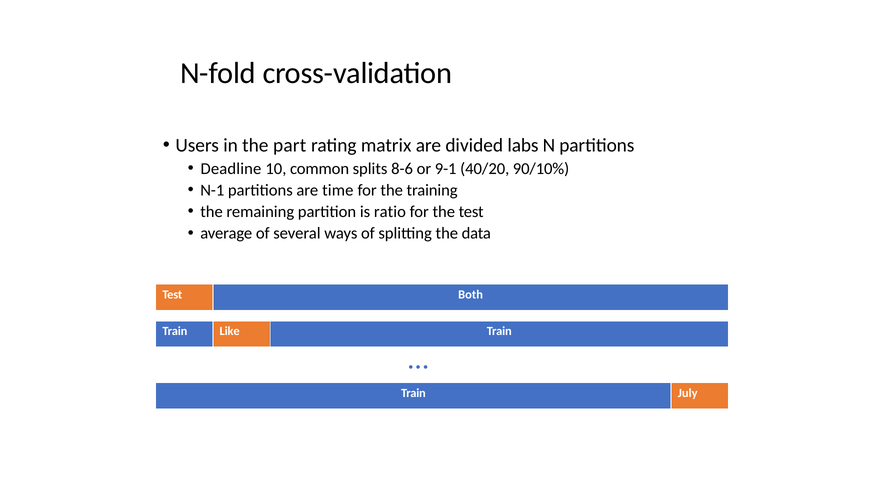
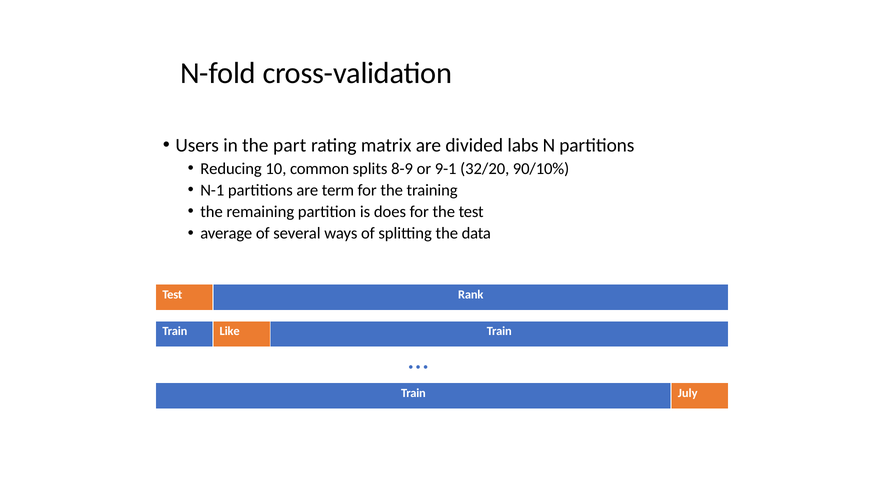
Deadline: Deadline -> Reducing
8-6: 8-6 -> 8-9
40/20: 40/20 -> 32/20
time: time -> term
ratio: ratio -> does
Both: Both -> Rank
